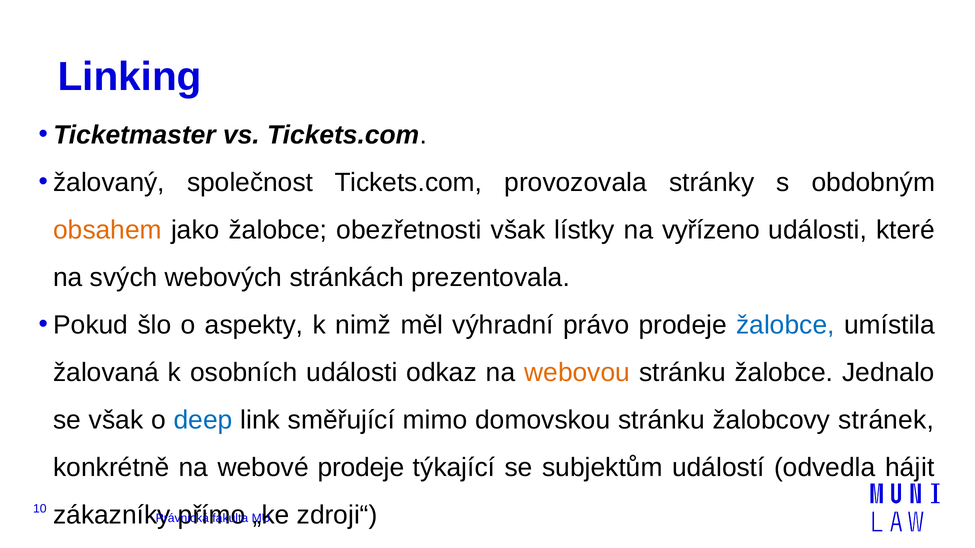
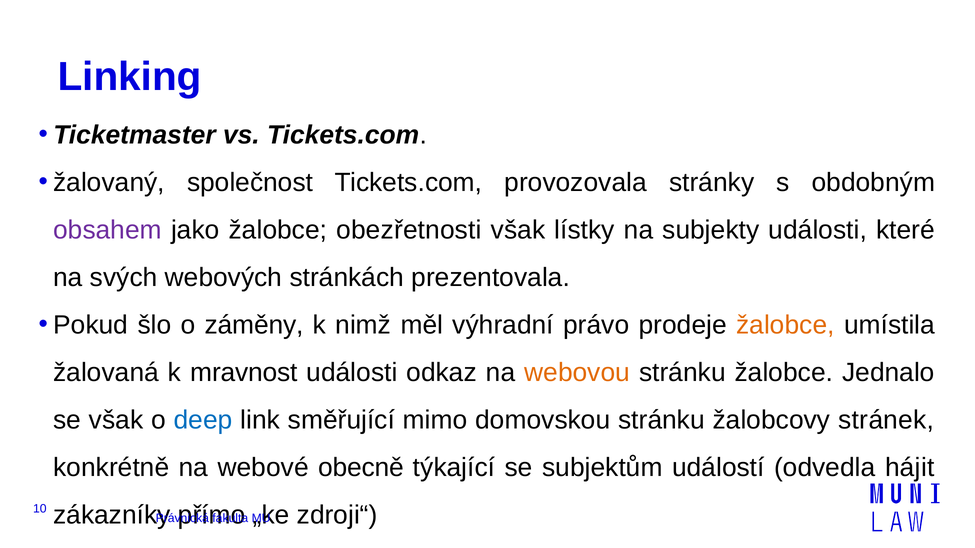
obsahem colour: orange -> purple
vyřízeno: vyřízeno -> subjekty
aspekty: aspekty -> záměny
žalobce at (785, 325) colour: blue -> orange
osobních: osobních -> mravnost
webové prodeje: prodeje -> obecně
